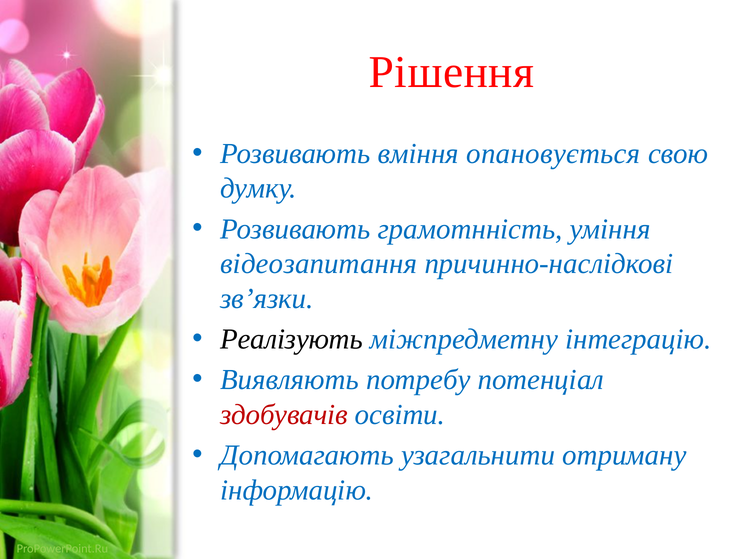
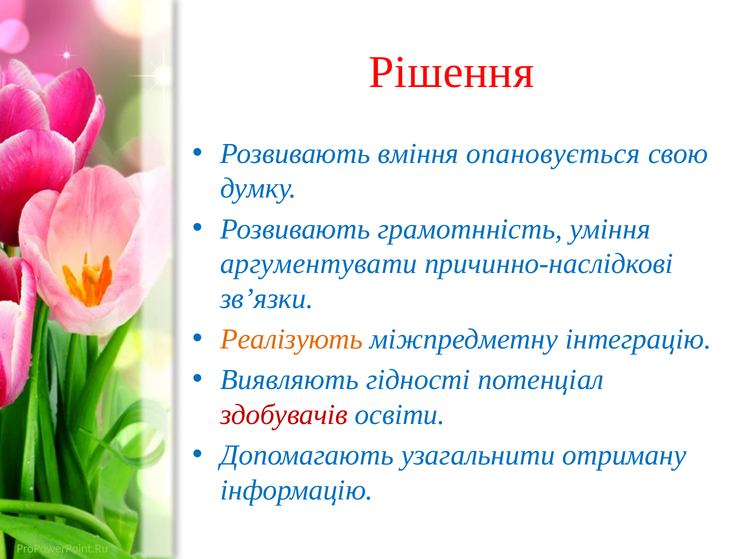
відеозапитання: відеозапитання -> аргументувати
Реалізують colour: black -> orange
потребу: потребу -> гідності
